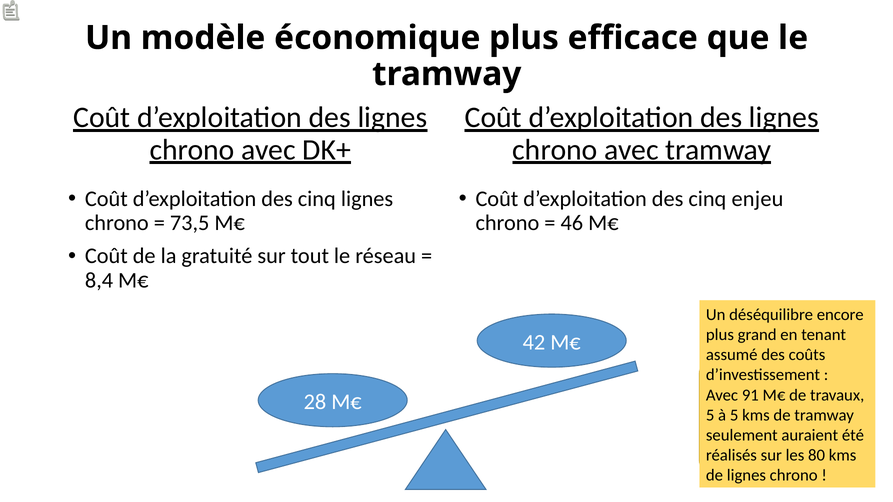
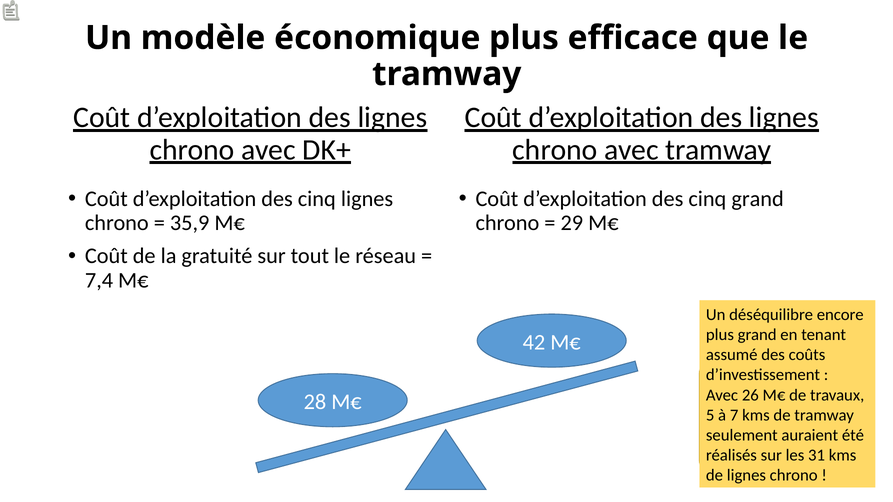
cinq enjeu: enjeu -> grand
73,5: 73,5 -> 35,9
46: 46 -> 29
8,4: 8,4 -> 7,4
91: 91 -> 26
à 5: 5 -> 7
80: 80 -> 31
